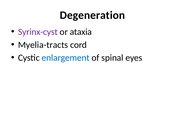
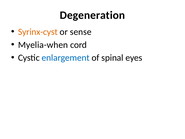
Syrinx-cyst colour: purple -> orange
ataxia: ataxia -> sense
Myelia-tracts: Myelia-tracts -> Myelia-when
